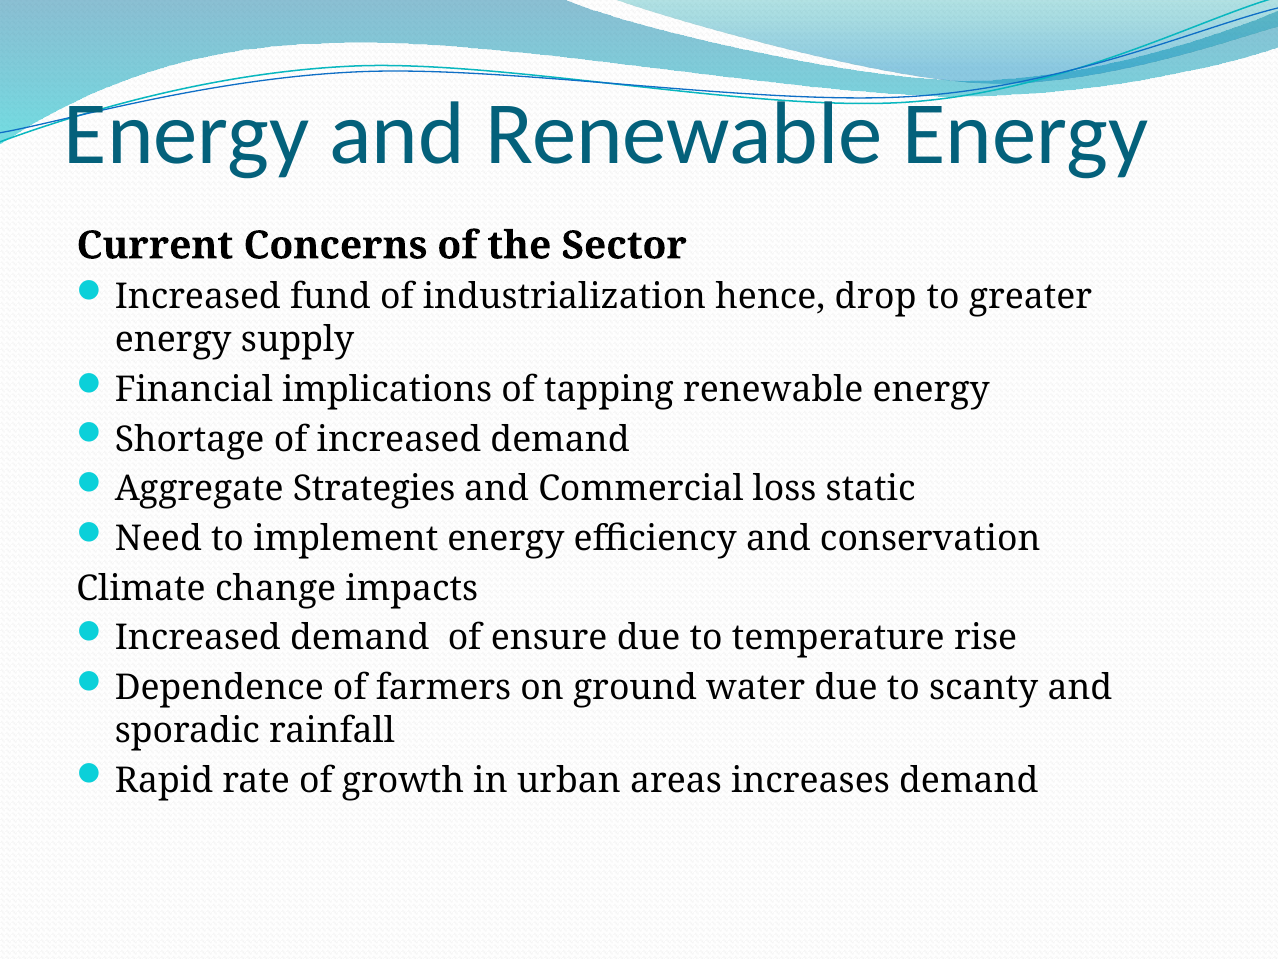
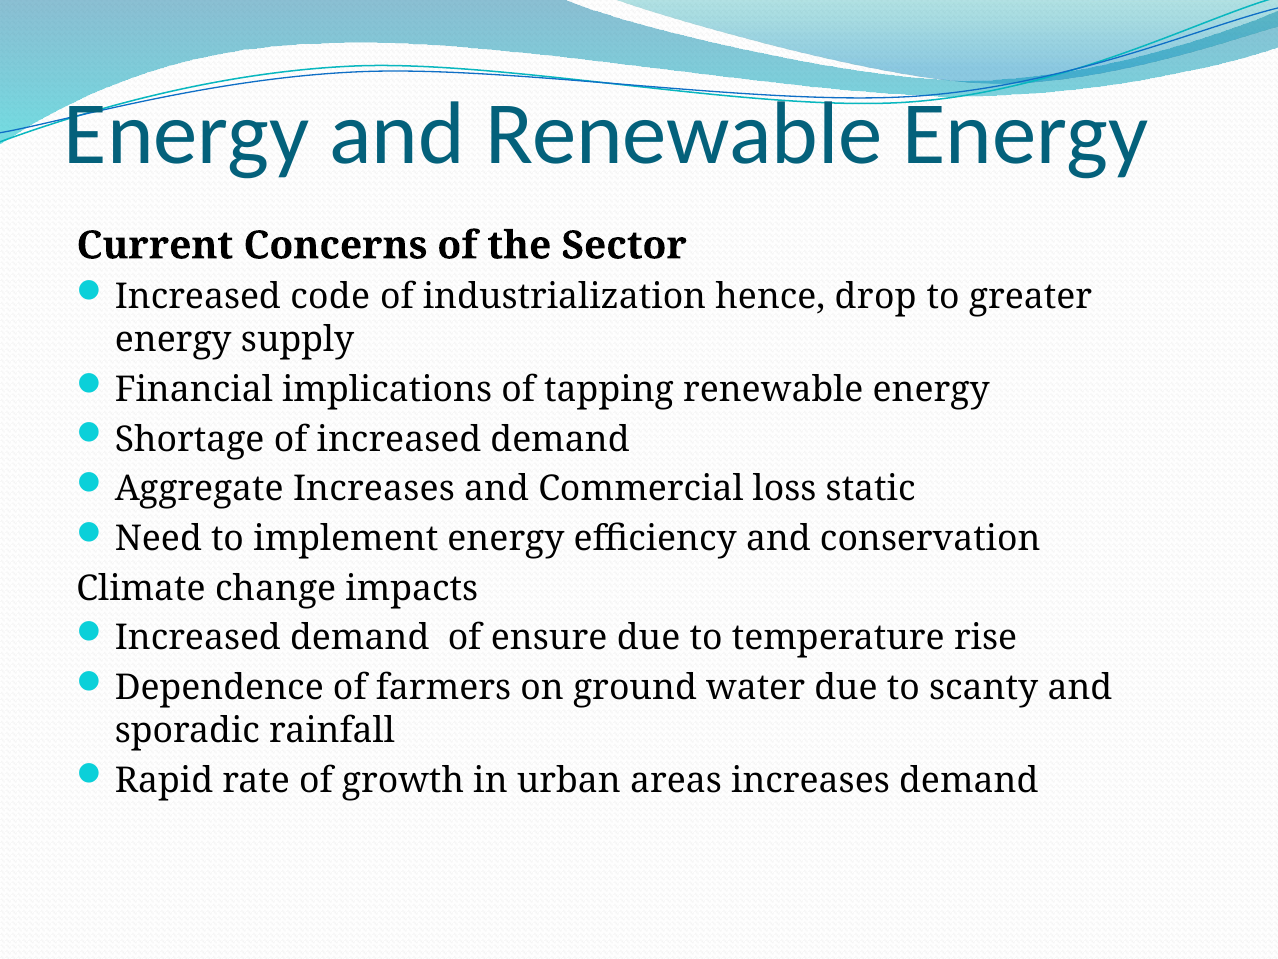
fund: fund -> code
Aggregate Strategies: Strategies -> Increases
